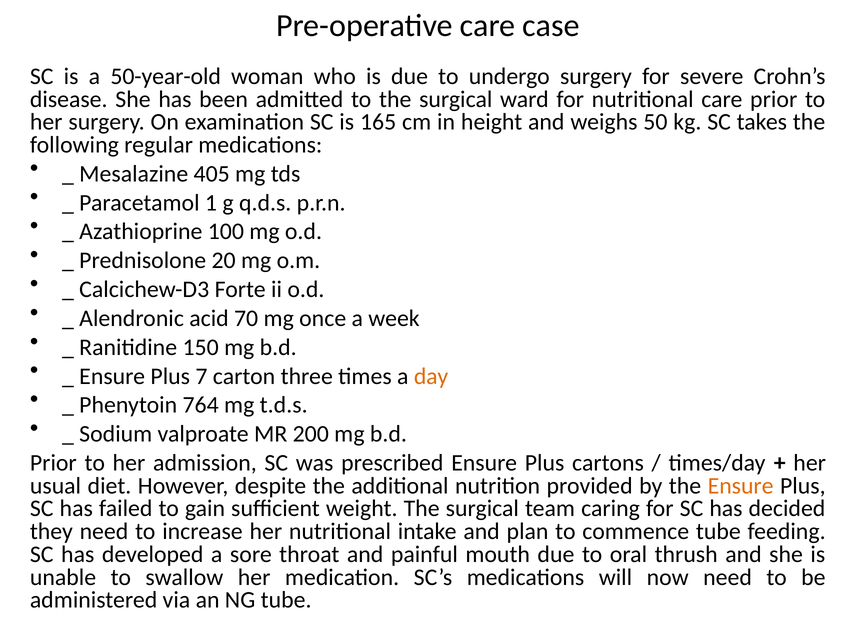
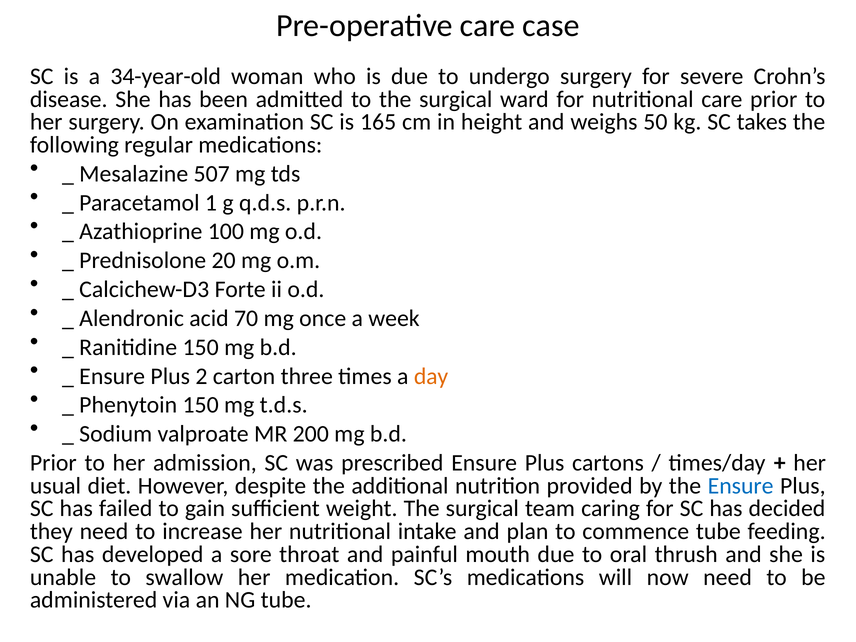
50-year-old: 50-year-old -> 34-year-old
405: 405 -> 507
7: 7 -> 2
Phenytoin 764: 764 -> 150
Ensure at (741, 486) colour: orange -> blue
